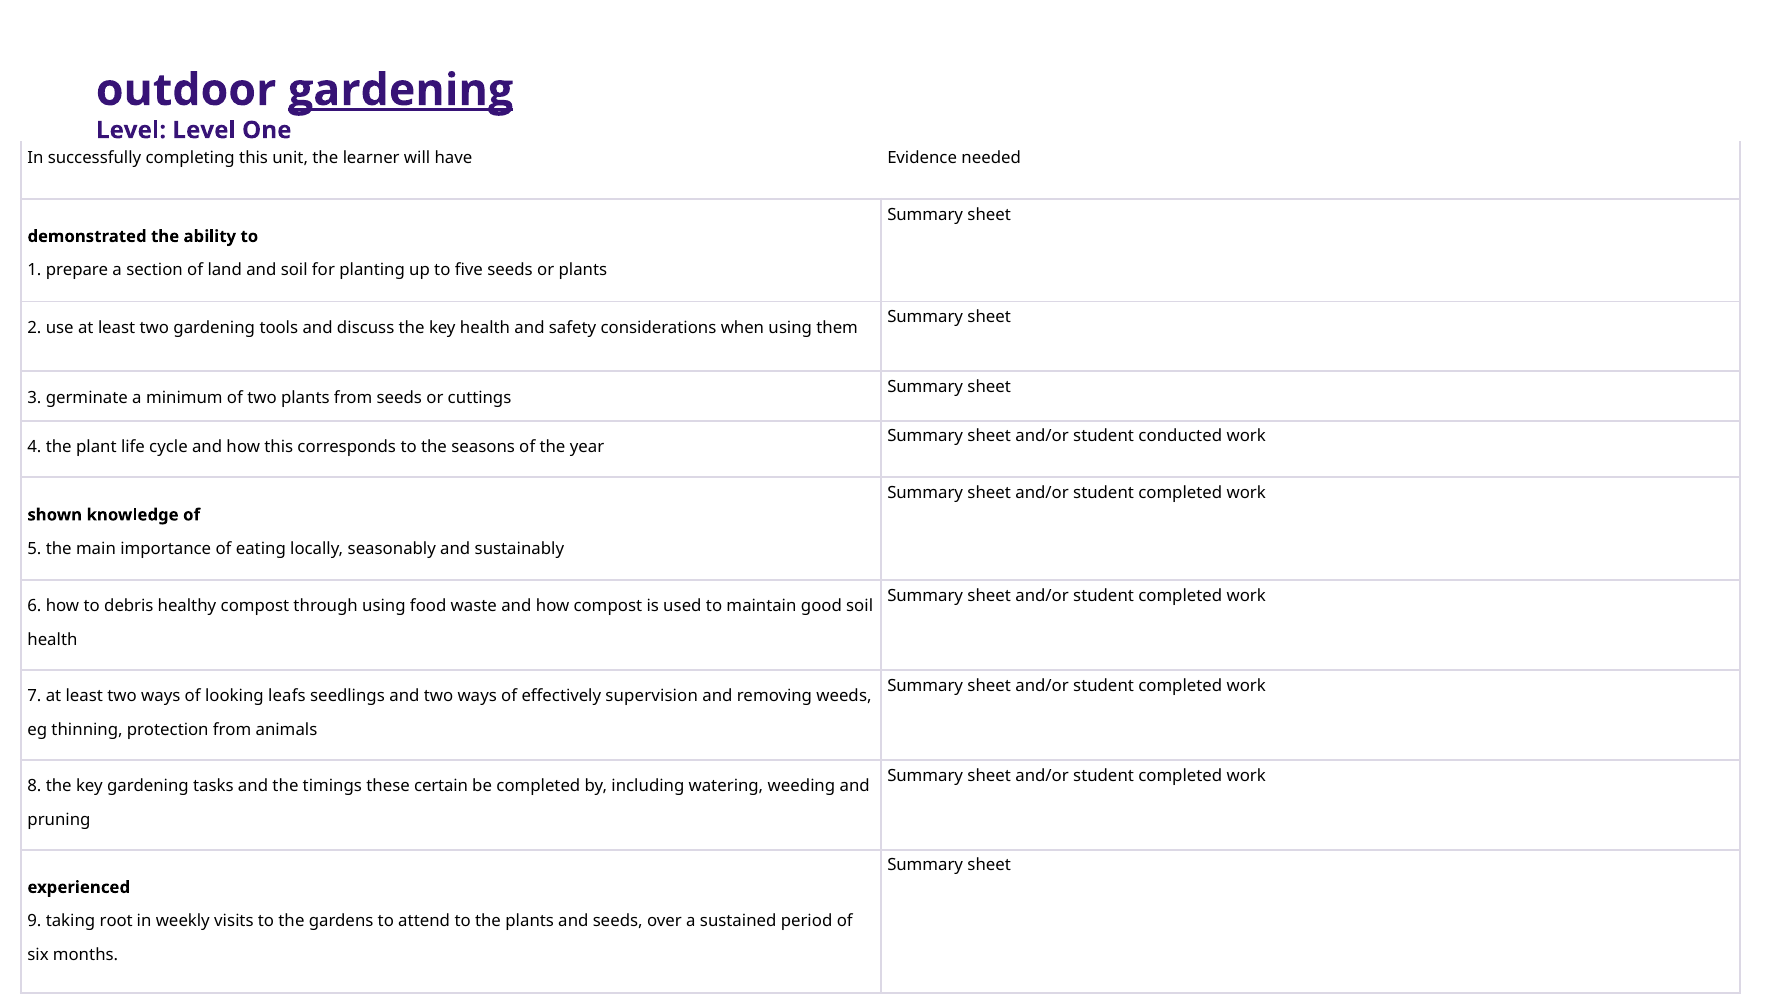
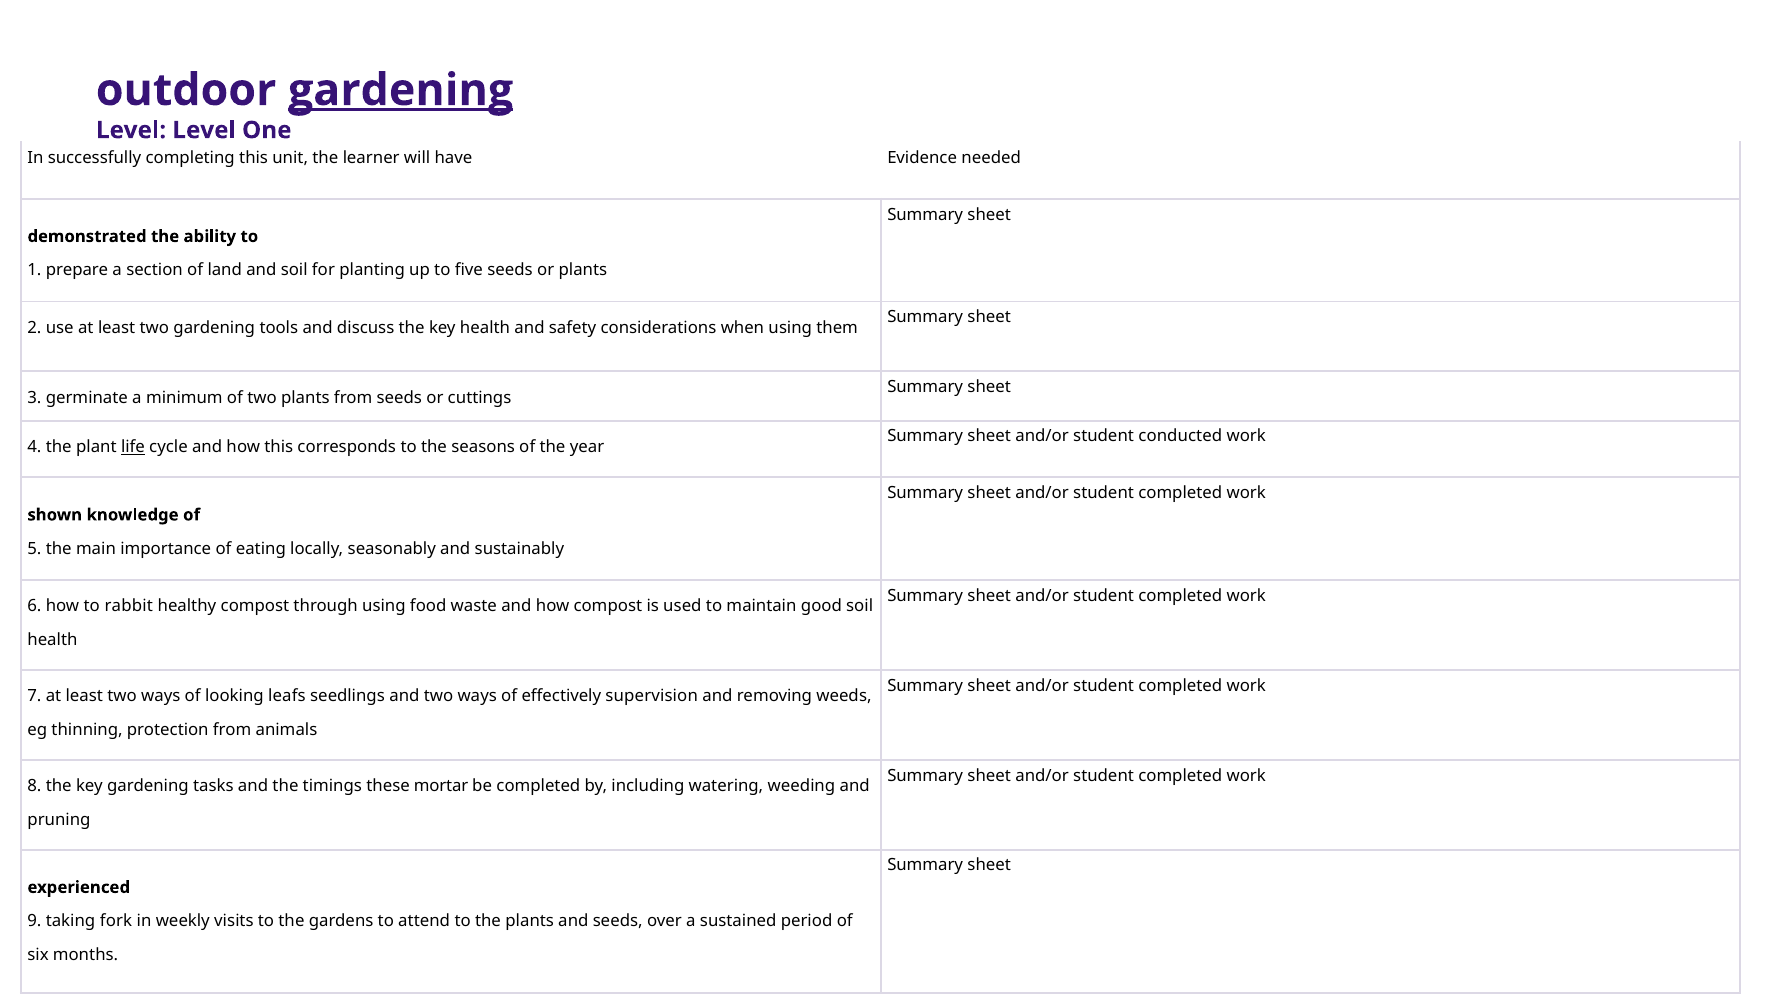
life underline: none -> present
debris: debris -> rabbit
certain: certain -> mortar
root: root -> fork
